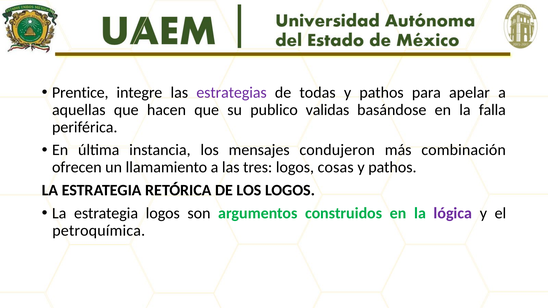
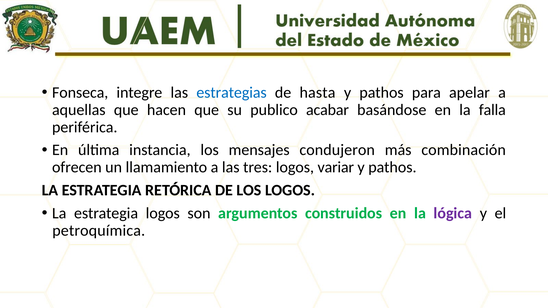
Prentice: Prentice -> Fonseca
estrategias colour: purple -> blue
todas: todas -> hasta
validas: validas -> acabar
cosas: cosas -> variar
